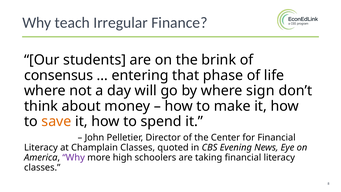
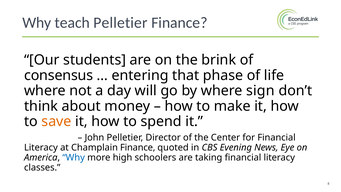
teach Irregular: Irregular -> Pelletier
Champlain Classes: Classes -> Finance
Why at (74, 157) colour: purple -> blue
